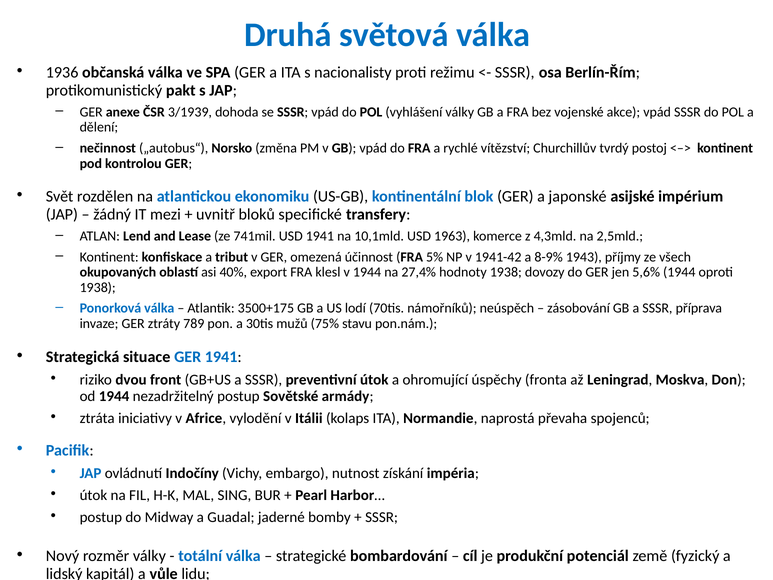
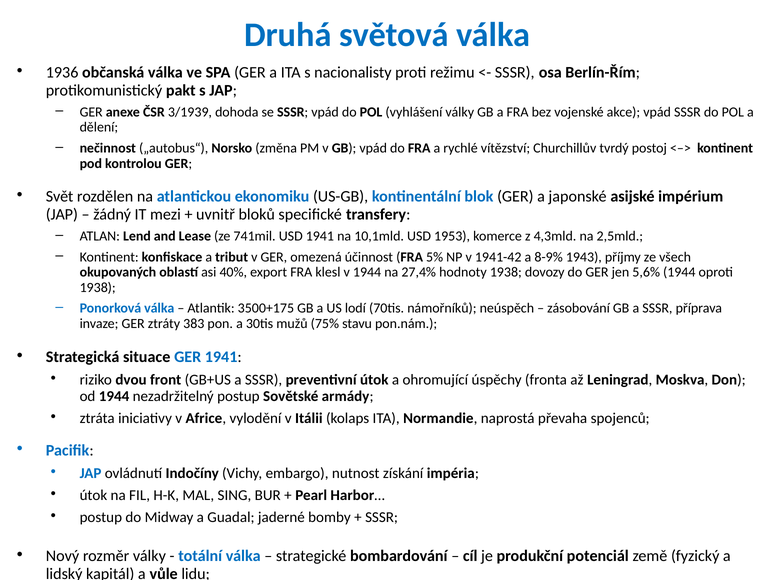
1963: 1963 -> 1953
789: 789 -> 383
